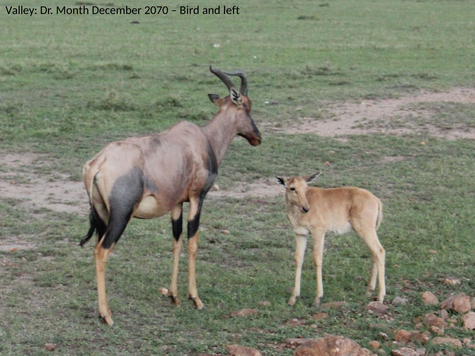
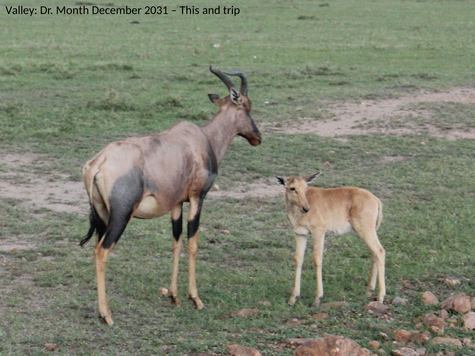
2070: 2070 -> 2031
Bird: Bird -> This
left: left -> trip
